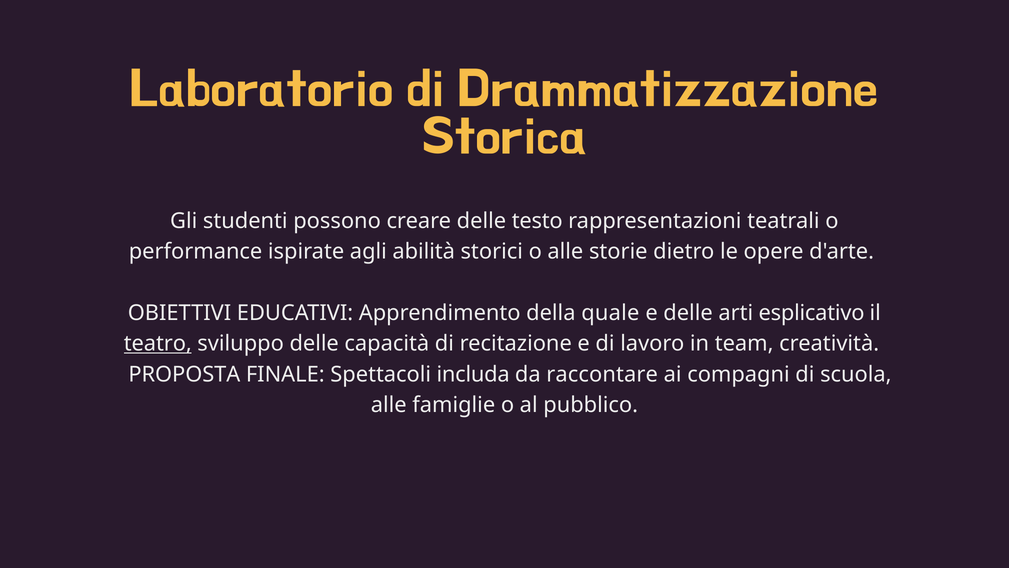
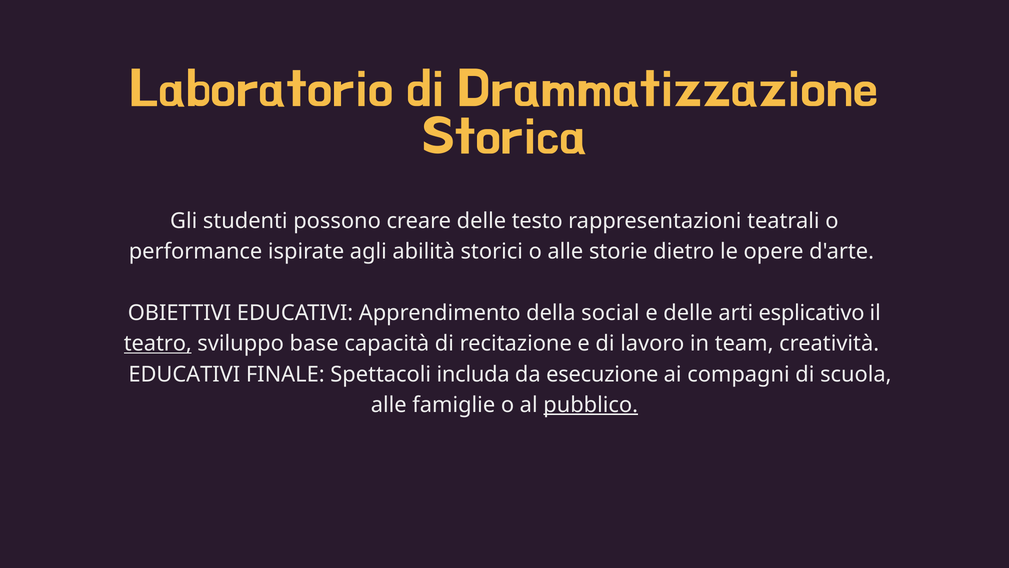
quale: quale -> social
sviluppo delle: delle -> base
PROPOSTA at (184, 374): PROPOSTA -> EDUCATIVI
raccontare: raccontare -> esecuzione
pubblico underline: none -> present
